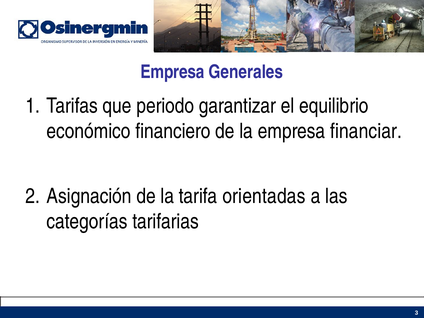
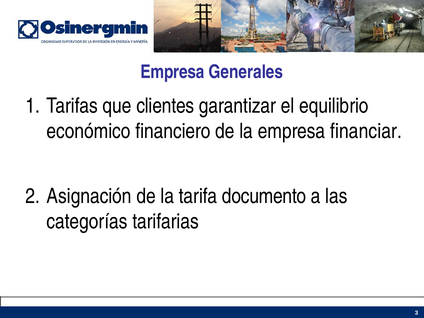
periodo: periodo -> clientes
orientadas: orientadas -> documento
